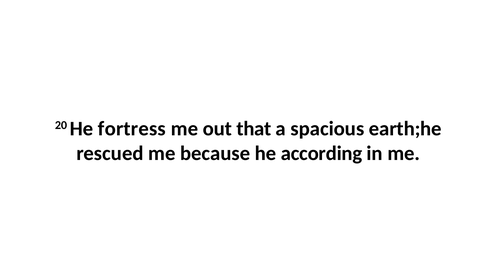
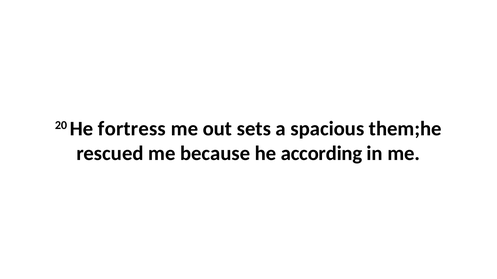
that: that -> sets
earth;he: earth;he -> them;he
